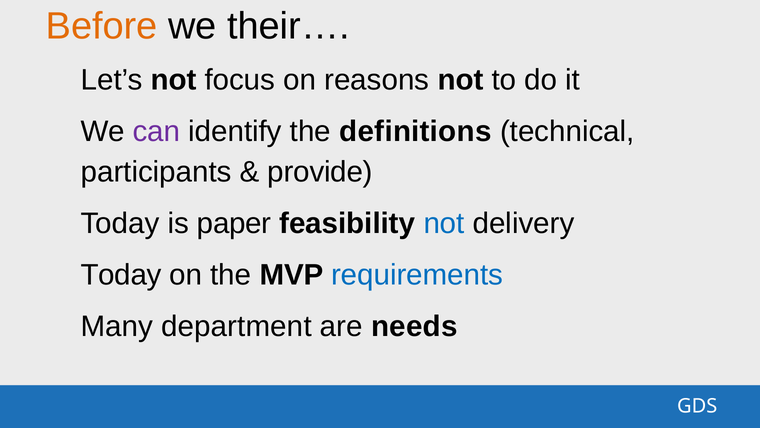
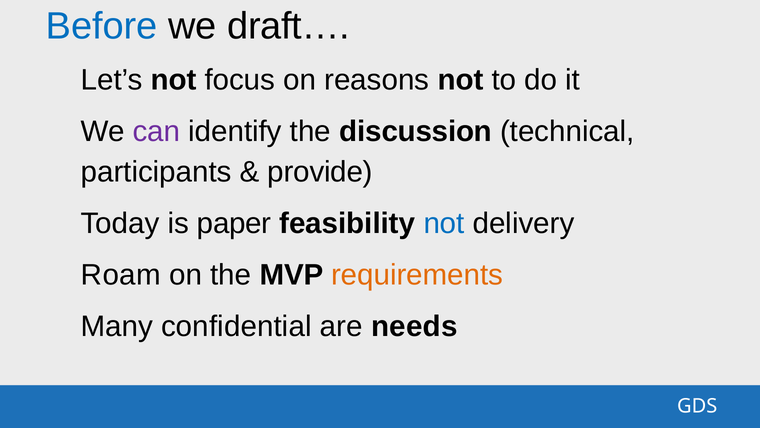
Before colour: orange -> blue
their…: their… -> draft…
definitions: definitions -> discussion
Today at (121, 275): Today -> Roam
requirements colour: blue -> orange
department: department -> confidential
